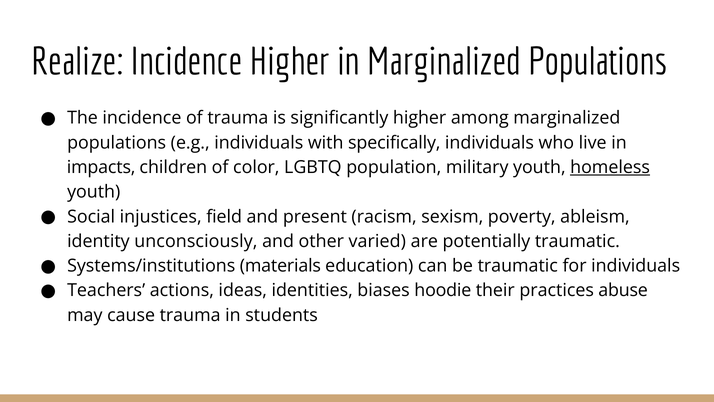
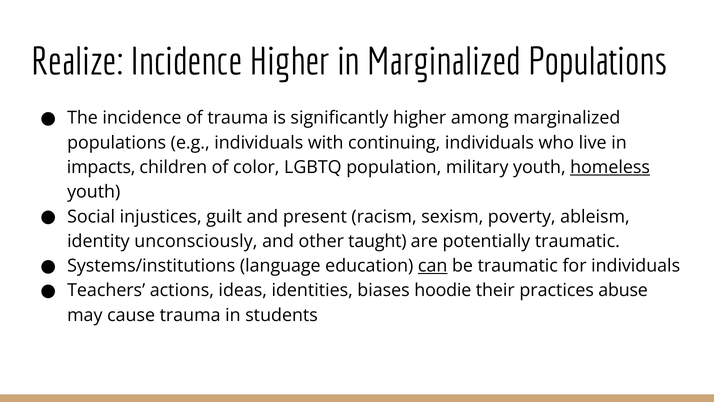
specifically: specifically -> continuing
field: field -> guilt
varied: varied -> taught
materials: materials -> language
can underline: none -> present
